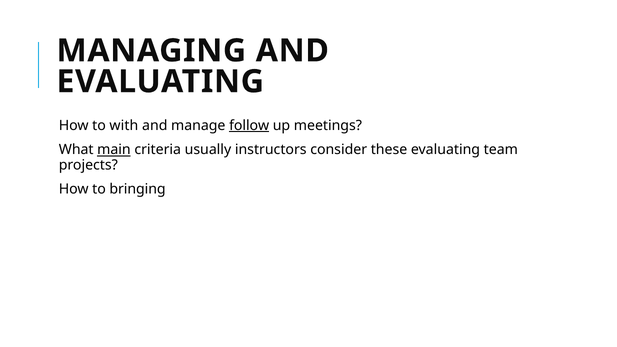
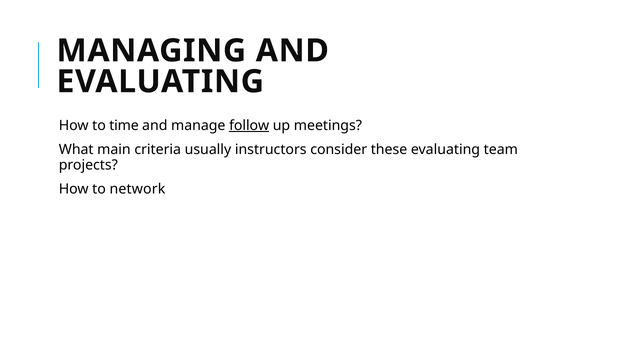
with: with -> time
main underline: present -> none
bringing: bringing -> network
